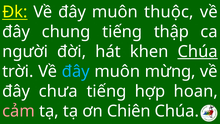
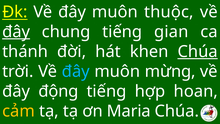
đây at (16, 32) underline: none -> present
thập: thập -> gian
người: người -> thánh
chưa: chưa -> động
cảm colour: pink -> yellow
Chiên: Chiên -> Maria
